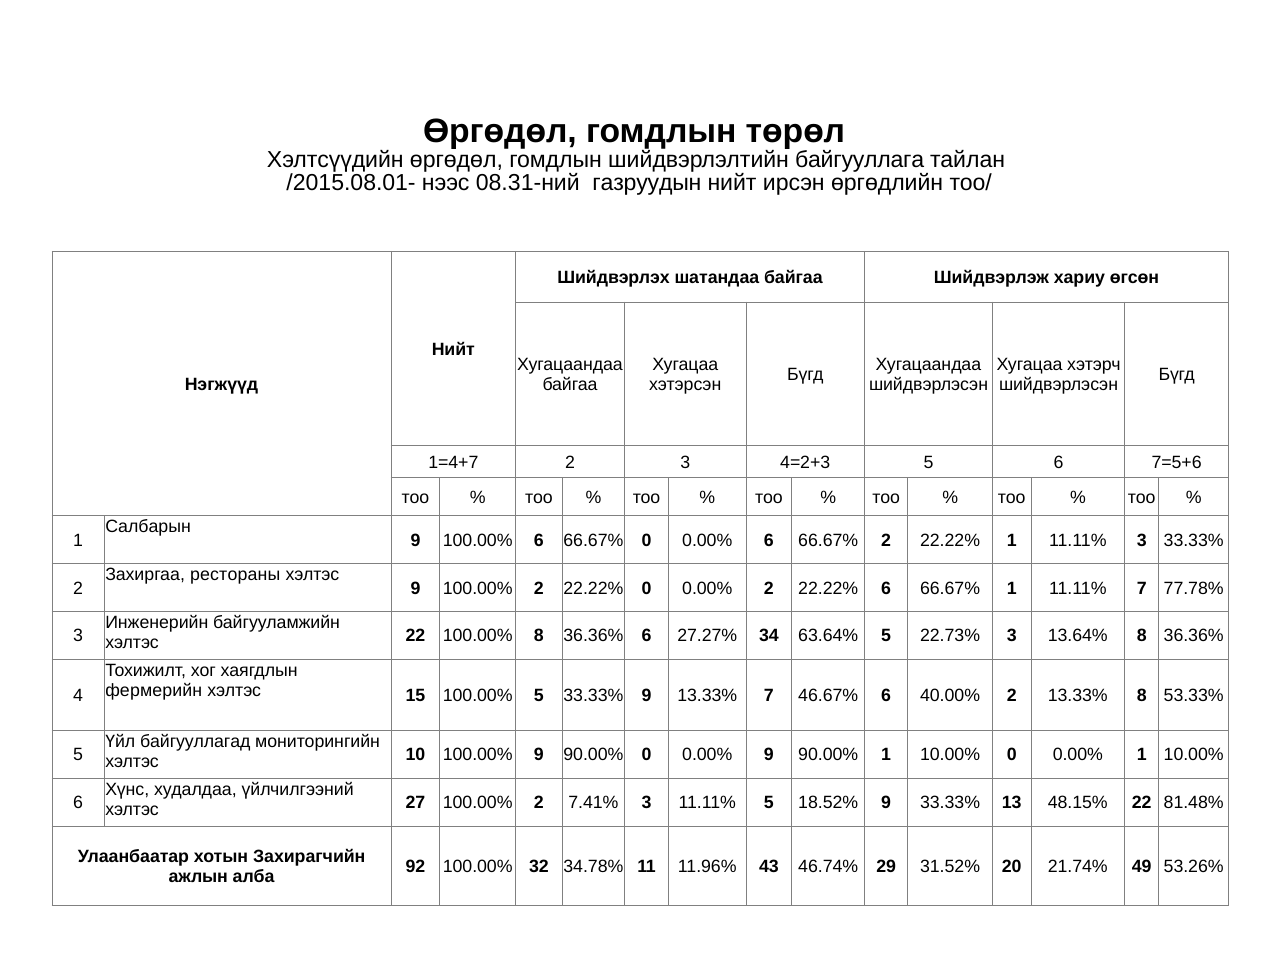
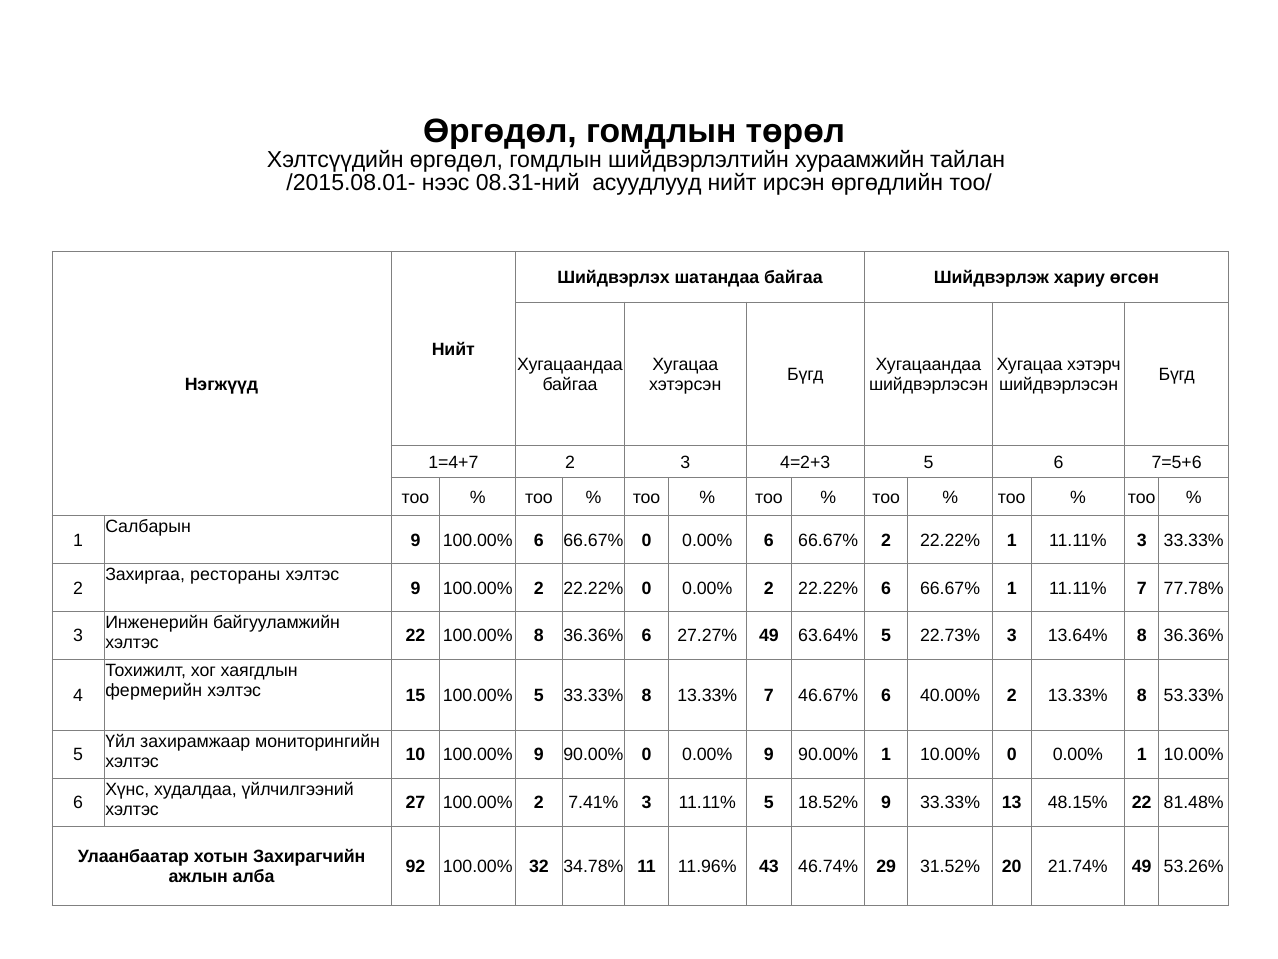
байгууллага: байгууллага -> хураамжийн
газруудын: газруудын -> асуудлууд
27.27% 34: 34 -> 49
33.33% 9: 9 -> 8
байгууллагад: байгууллагад -> захирамжаар
